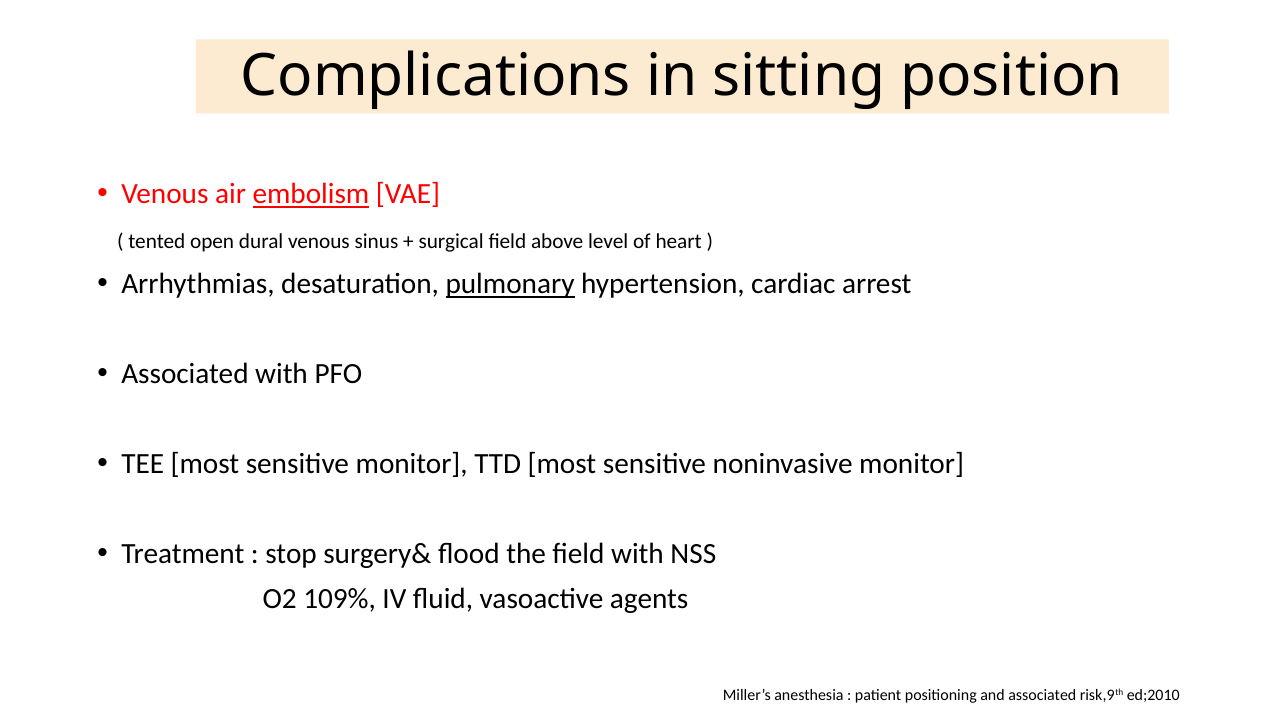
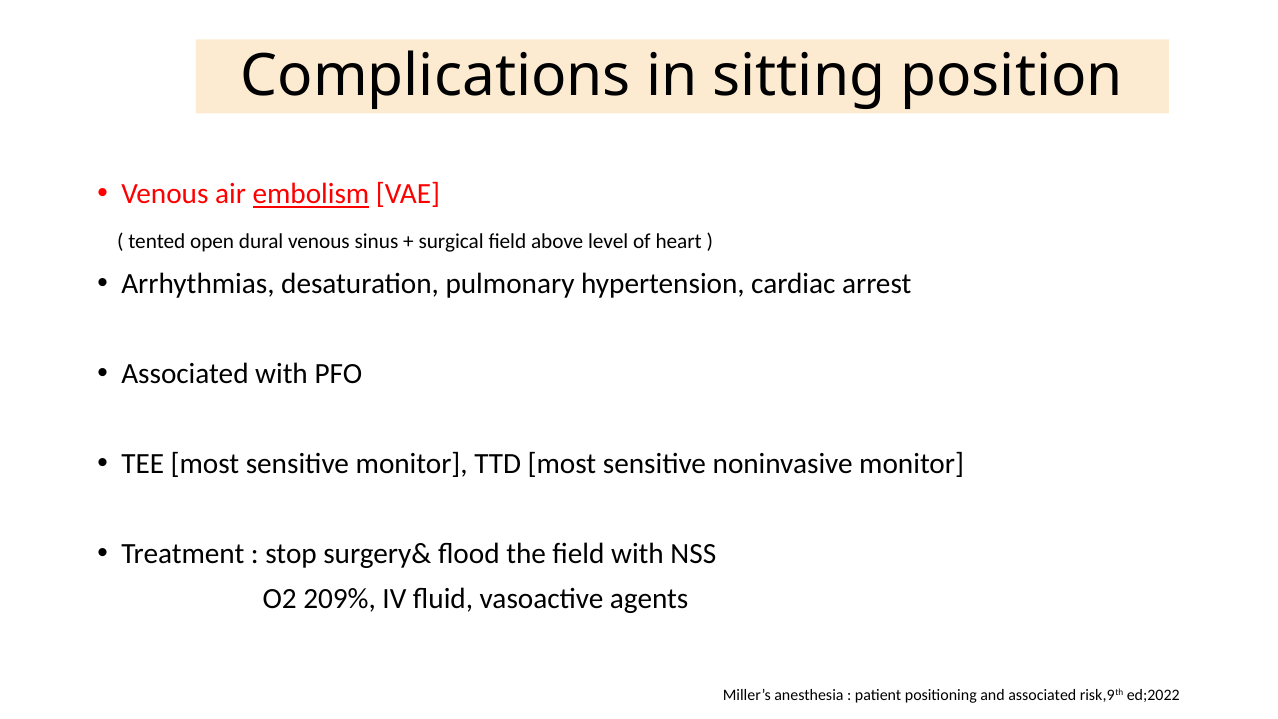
pulmonary underline: present -> none
109%: 109% -> 209%
ed;2010: ed;2010 -> ed;2022
